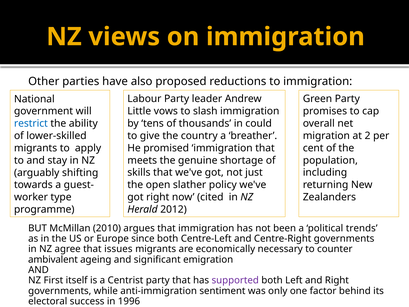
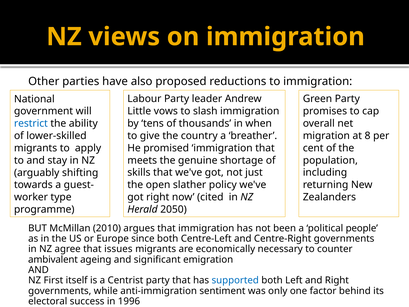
could: could -> when
2: 2 -> 8
2012: 2012 -> 2050
trends: trends -> people
supported colour: purple -> blue
